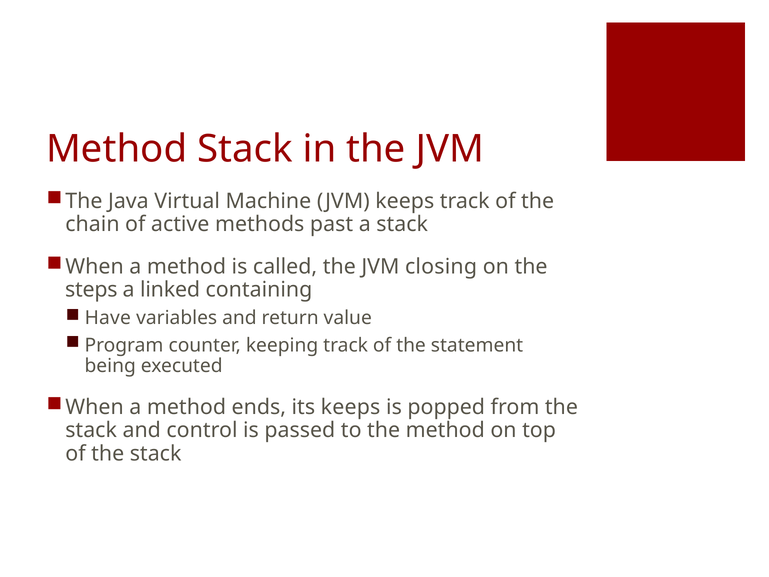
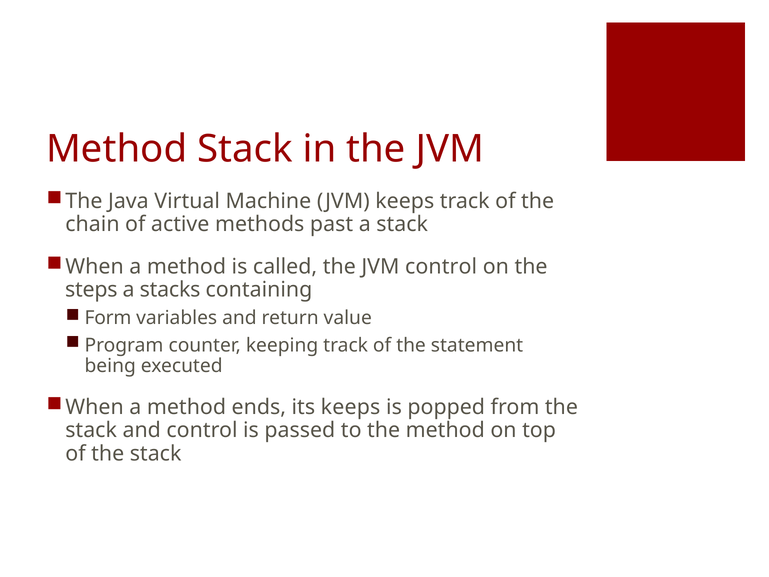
JVM closing: closing -> control
linked: linked -> stacks
Have: Have -> Form
